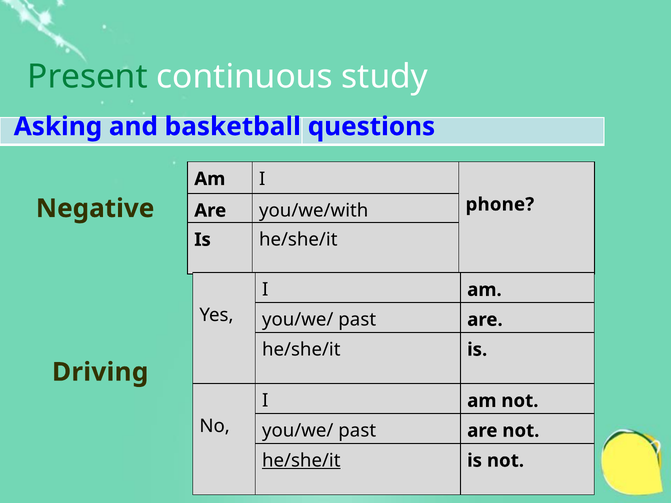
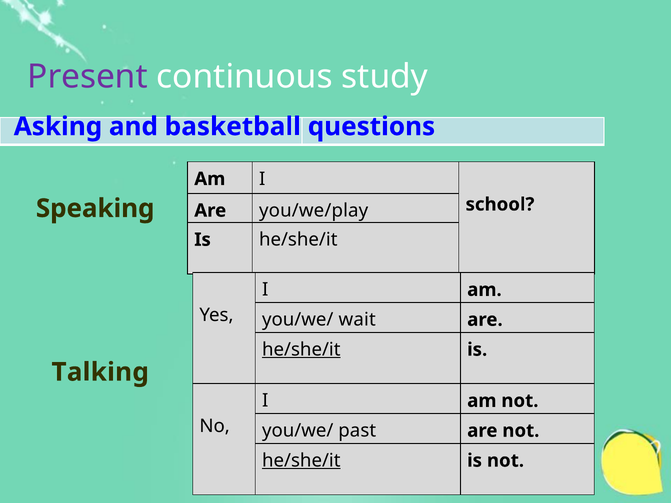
Present colour: green -> purple
phone: phone -> school
Negative: Negative -> Speaking
you/we/with: you/we/with -> you/we/play
past at (357, 320): past -> wait
he/she/it at (301, 350) underline: none -> present
Driving: Driving -> Talking
